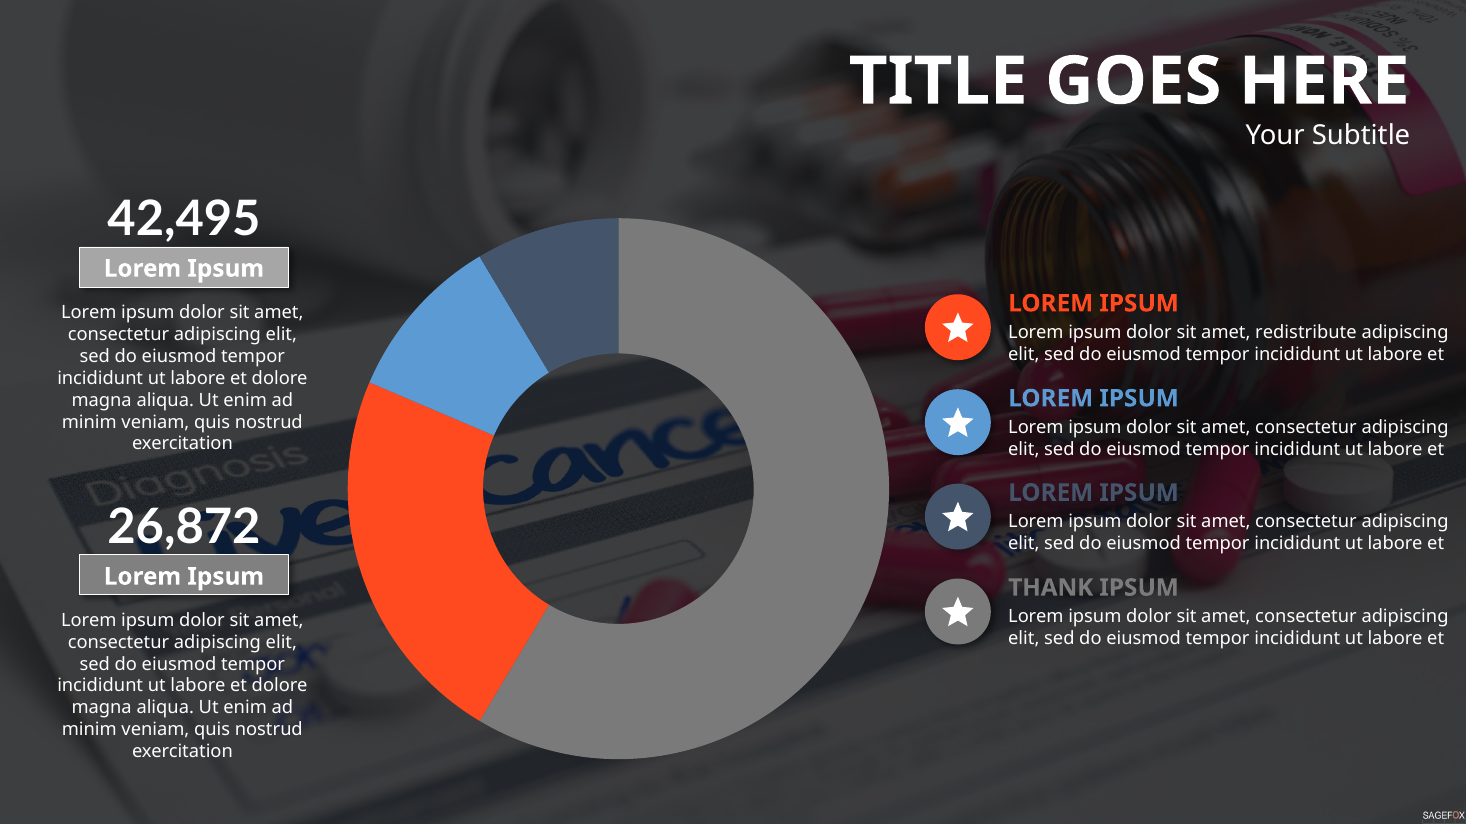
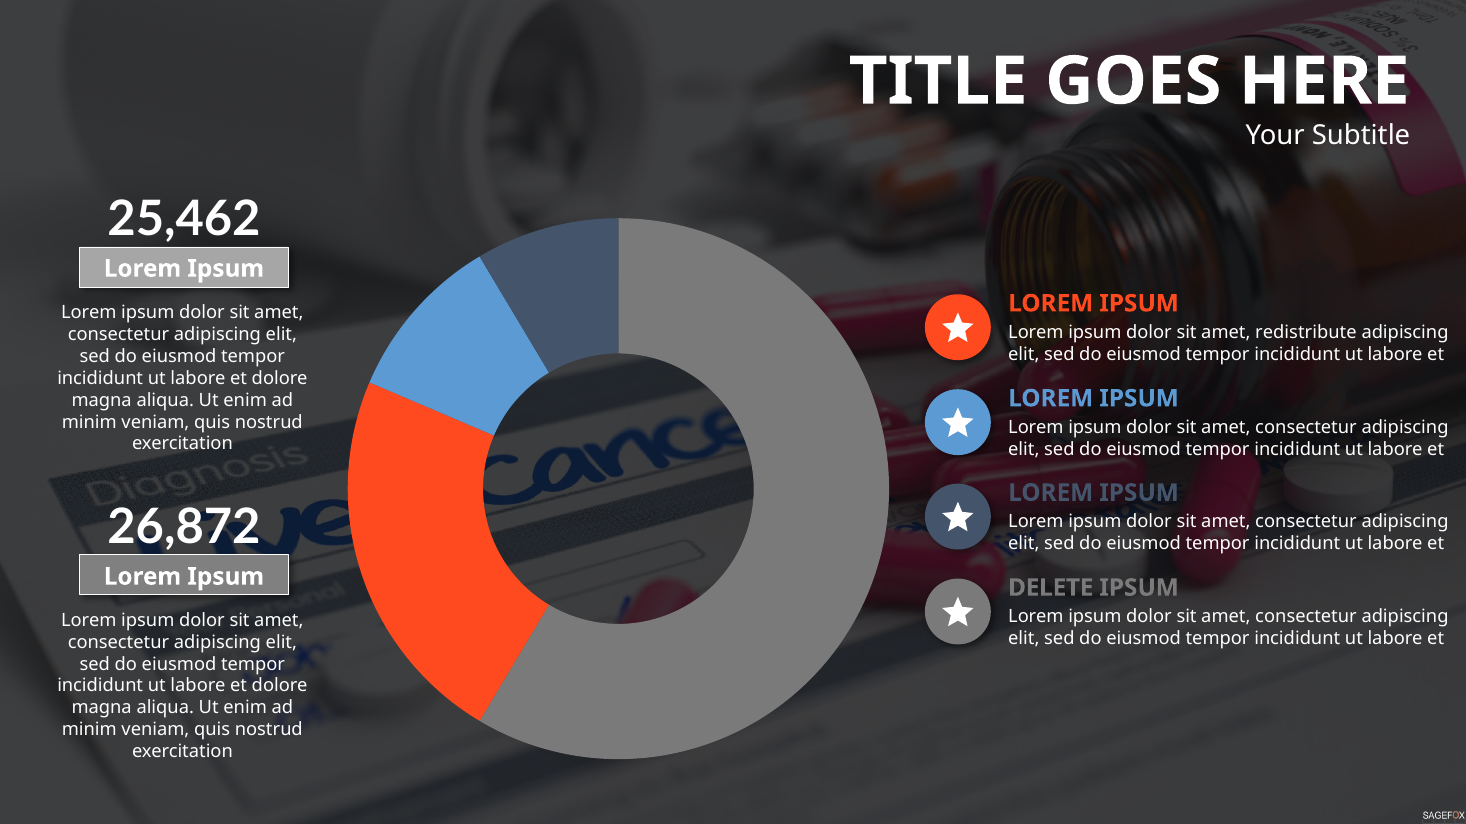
42,495: 42,495 -> 25,462
THANK: THANK -> DELETE
